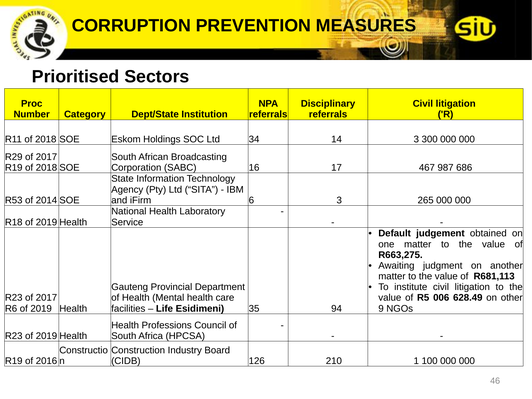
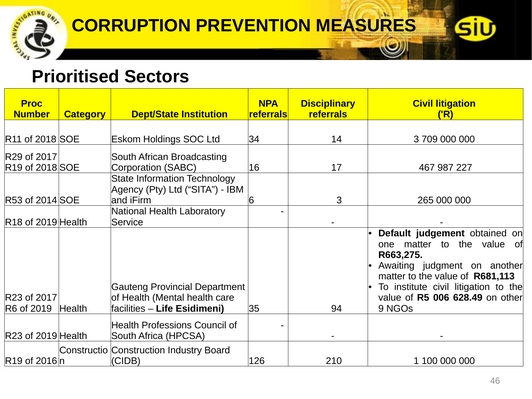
300: 300 -> 709
686: 686 -> 227
